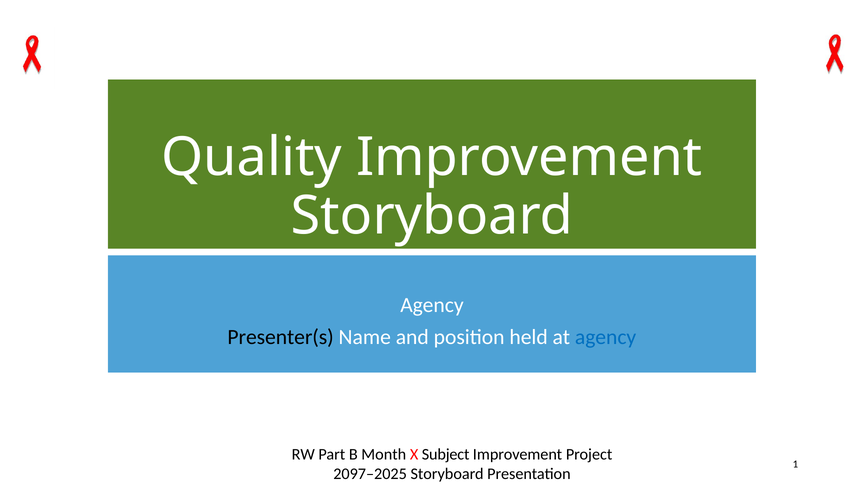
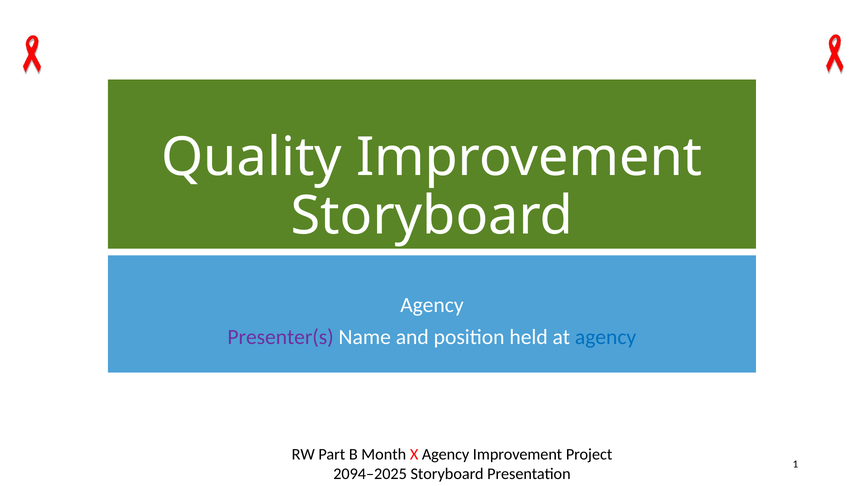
Presenter(s colour: black -> purple
X Subject: Subject -> Agency
2097–2025: 2097–2025 -> 2094–2025
